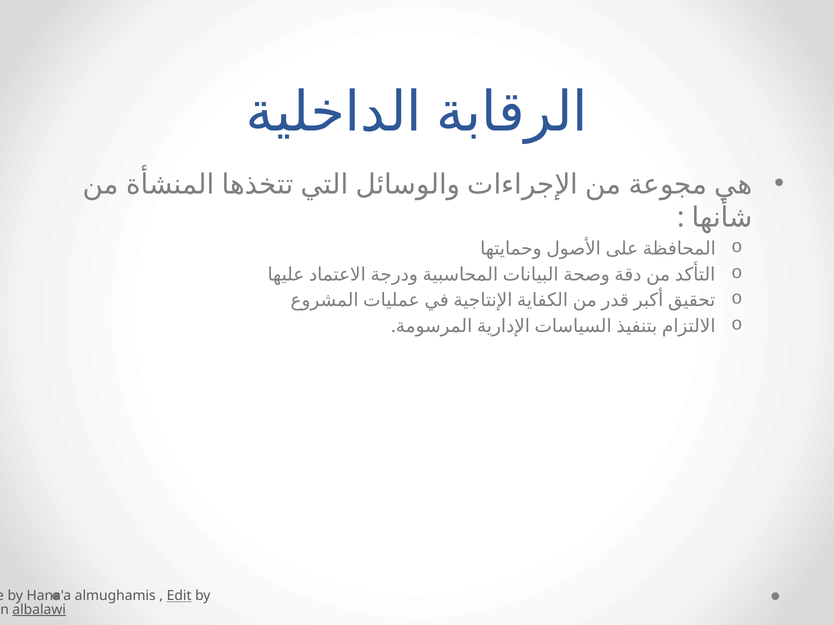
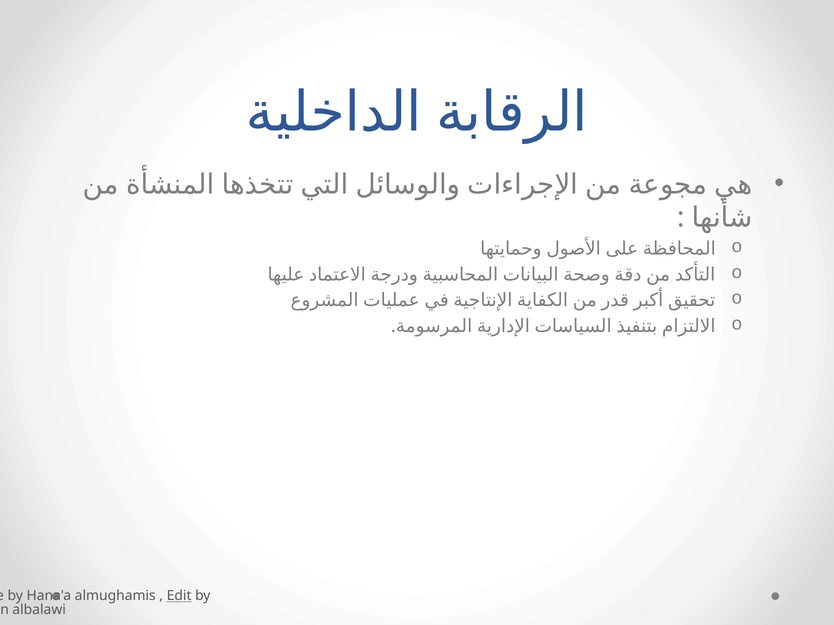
albalawi underline: present -> none
